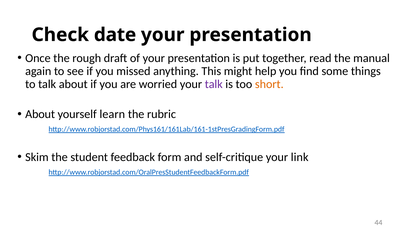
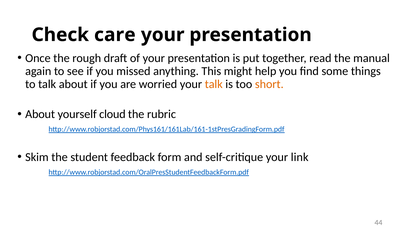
date: date -> care
talk at (214, 84) colour: purple -> orange
learn: learn -> cloud
